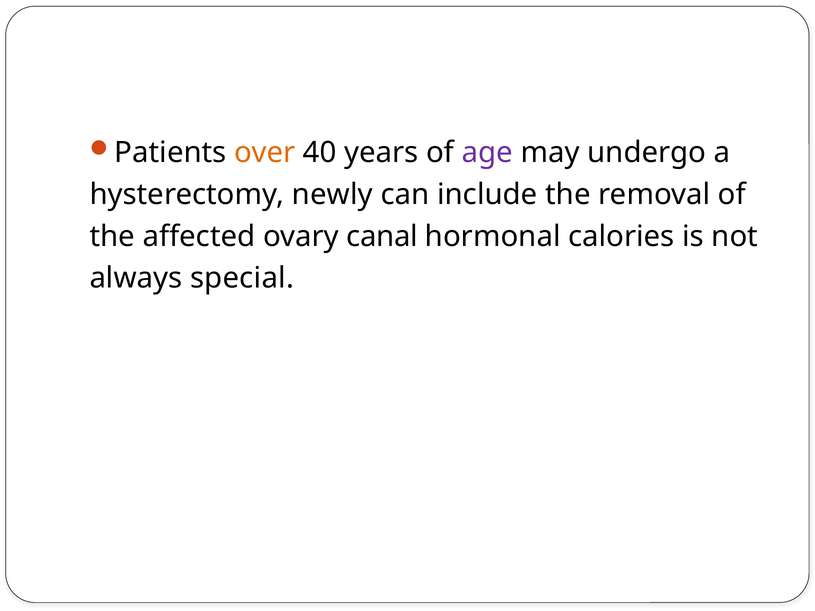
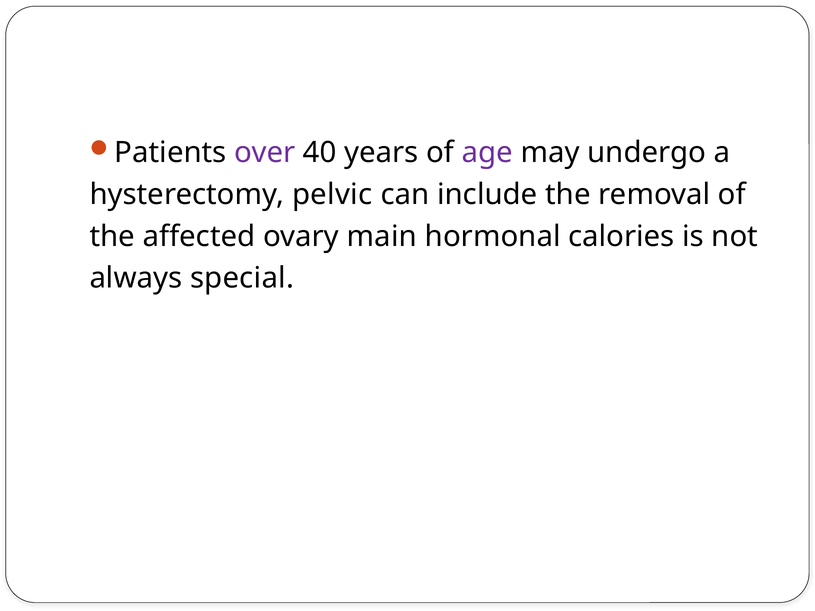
over colour: orange -> purple
newly: newly -> pelvic
canal: canal -> main
